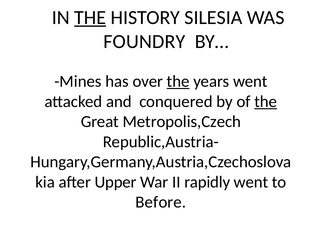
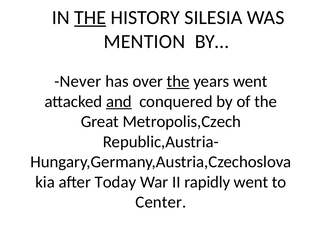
FOUNDRY: FOUNDRY -> MENTION
Mines: Mines -> Never
and underline: none -> present
the at (266, 102) underline: present -> none
Upper: Upper -> Today
Before: Before -> Center
